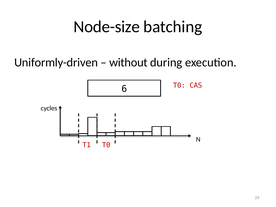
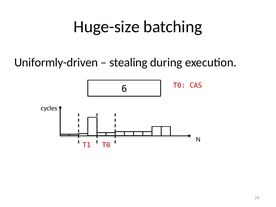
Node-size: Node-size -> Huge-size
without: without -> stealing
